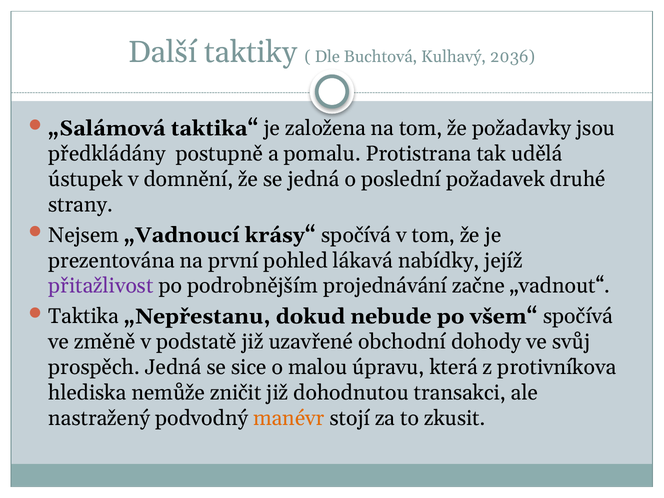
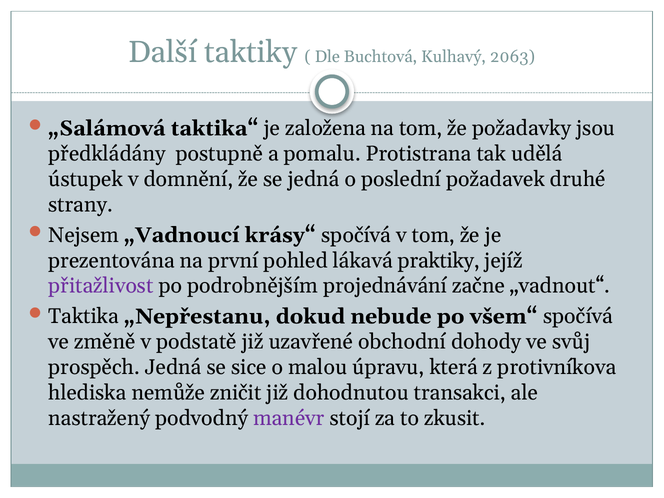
2036: 2036 -> 2063
nabídky: nabídky -> praktiky
manévr colour: orange -> purple
